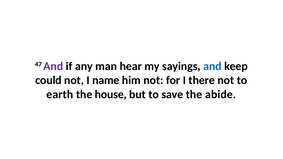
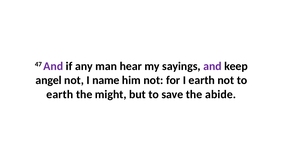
and at (212, 66) colour: blue -> purple
could: could -> angel
I there: there -> earth
house: house -> might
